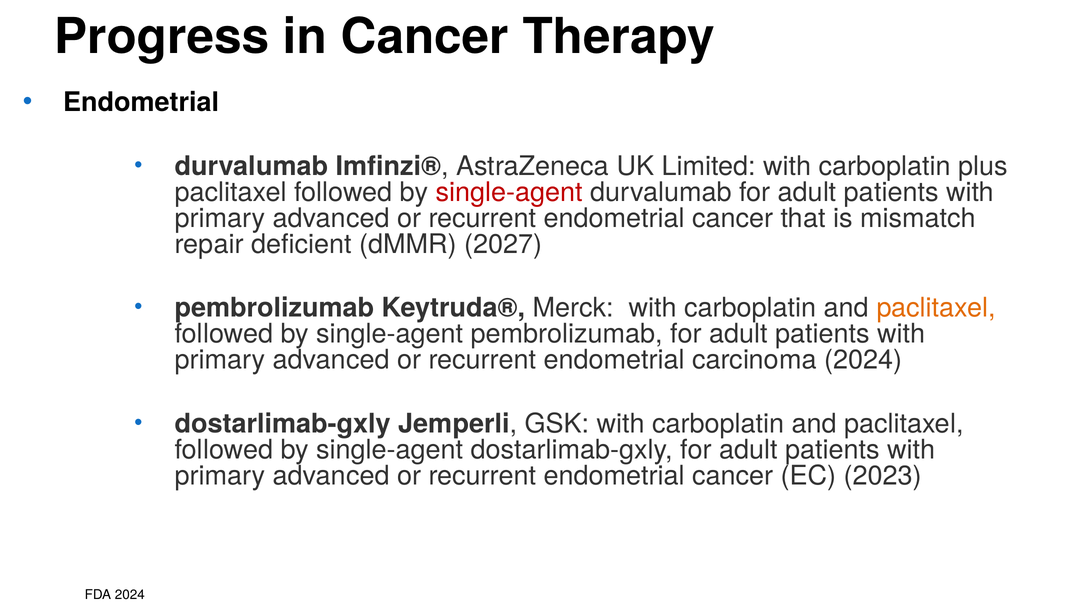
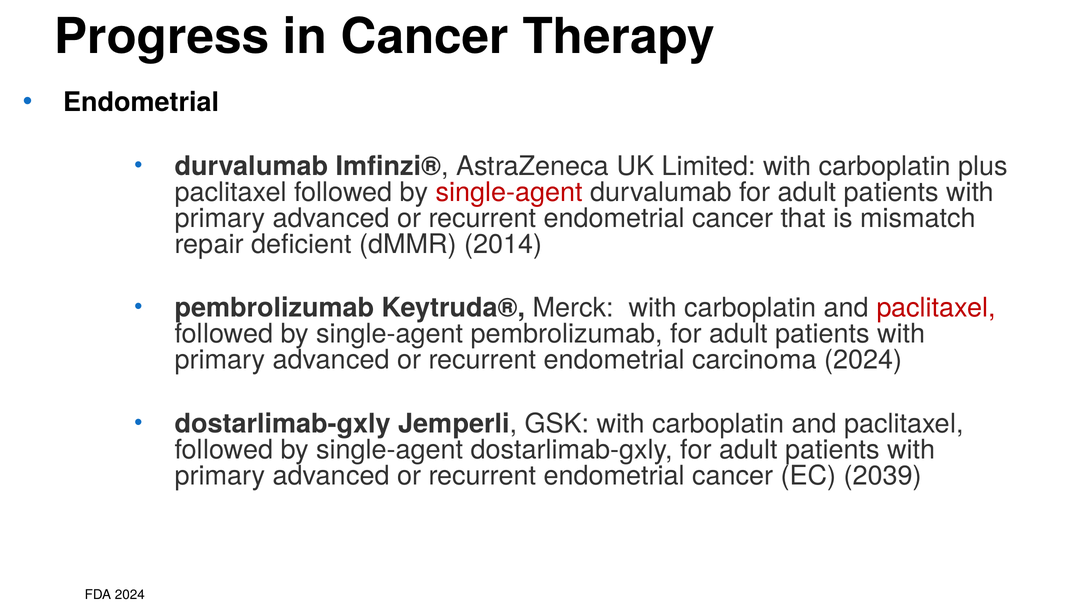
2027: 2027 -> 2014
paclitaxel at (936, 308) colour: orange -> red
2023: 2023 -> 2039
